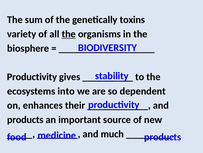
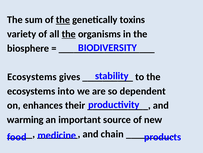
the at (63, 20) underline: none -> present
Productivity at (32, 76): Productivity -> Ecosystems
products at (25, 119): products -> warming
much: much -> chain
